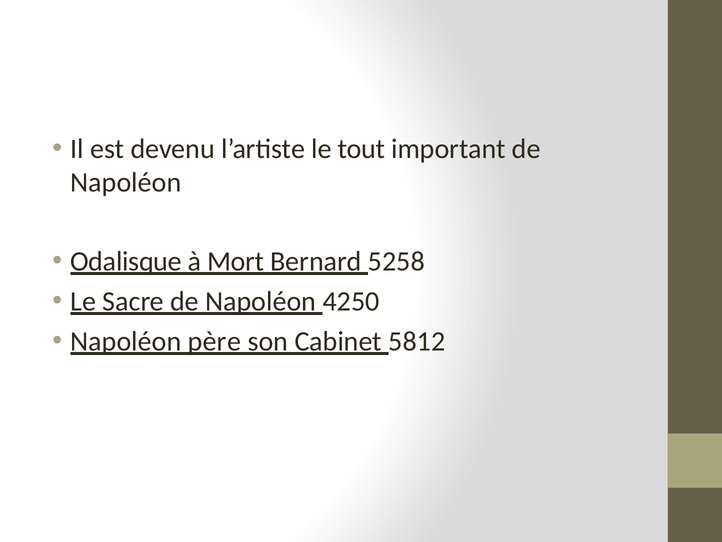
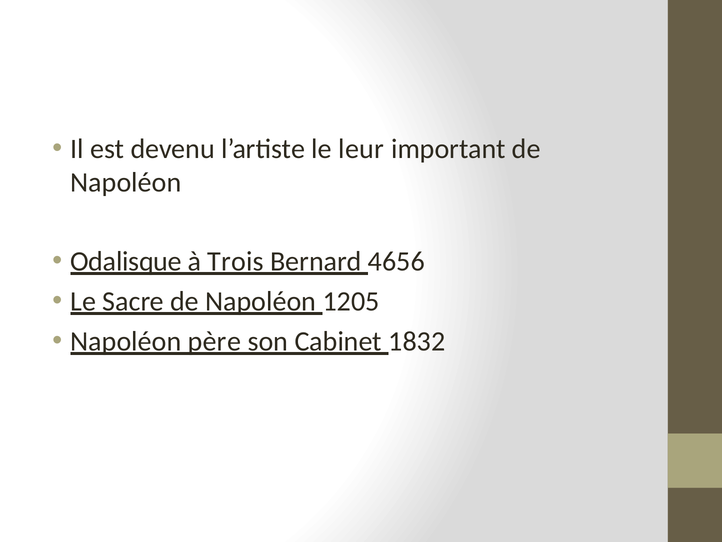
tout: tout -> leur
Mort: Mort -> Trois
5258: 5258 -> 4656
4250: 4250 -> 1205
5812: 5812 -> 1832
